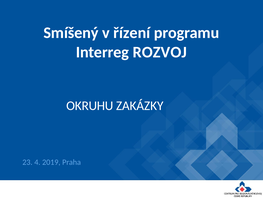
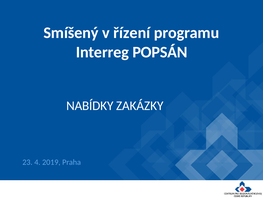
ROZVOJ: ROZVOJ -> POPSÁN
OKRUHU: OKRUHU -> NABÍDKY
